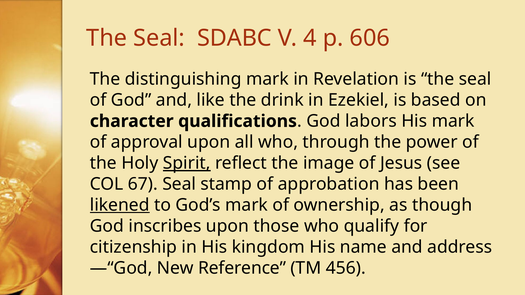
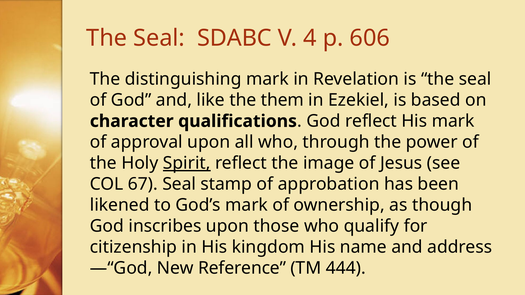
drink: drink -> them
God labors: labors -> reflect
likened underline: present -> none
456: 456 -> 444
